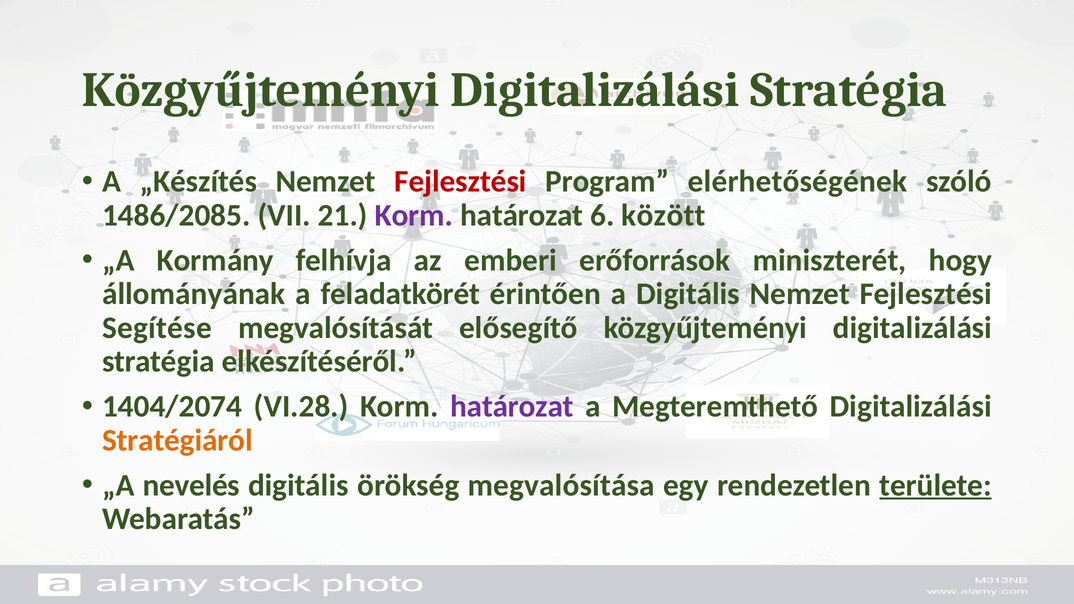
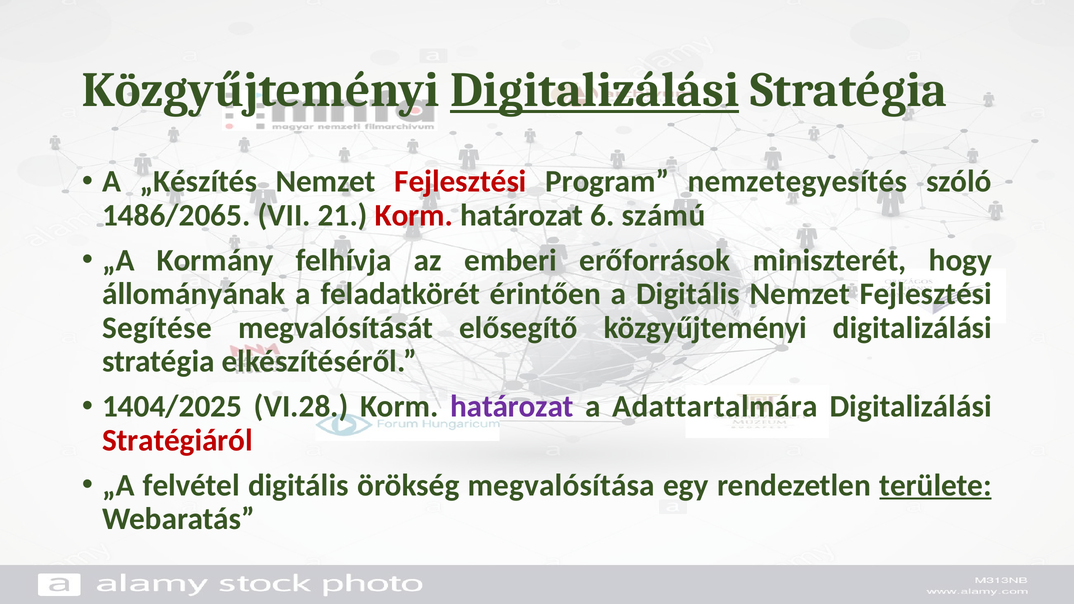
Digitalizálási at (595, 90) underline: none -> present
elérhetőségének: elérhetőségének -> nemzetegyesítés
1486/2085: 1486/2085 -> 1486/2065
Korm at (414, 215) colour: purple -> red
között: között -> számú
1404/2074: 1404/2074 -> 1404/2025
Megteremthető: Megteremthető -> Adattartalmára
Stratégiáról colour: orange -> red
nevelés: nevelés -> felvétel
